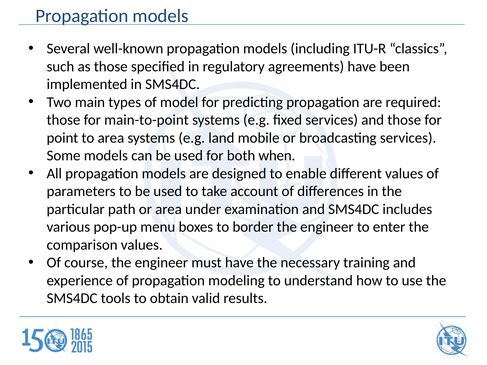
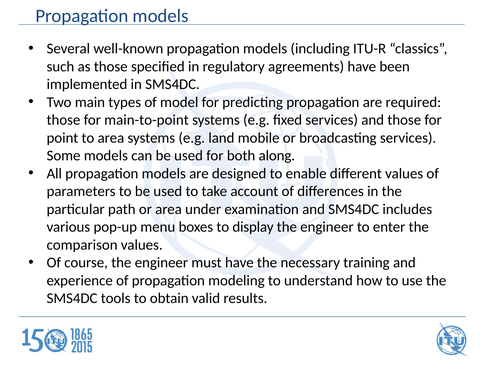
when: when -> along
border: border -> display
